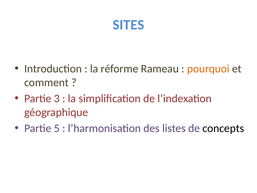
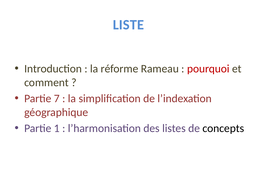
SITES: SITES -> LISTE
pourquoi colour: orange -> red
3: 3 -> 7
5: 5 -> 1
